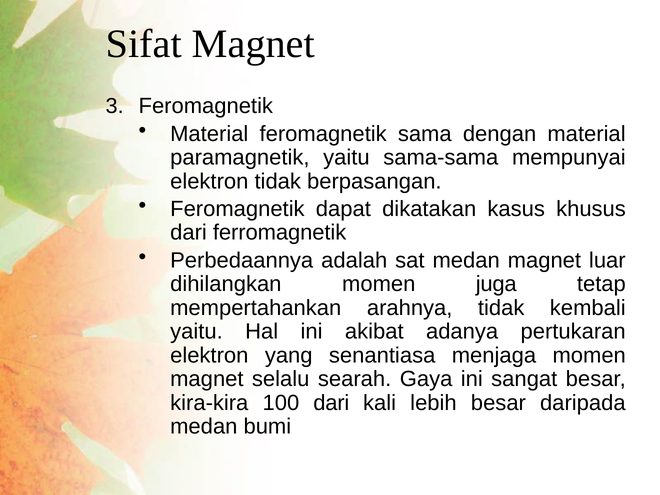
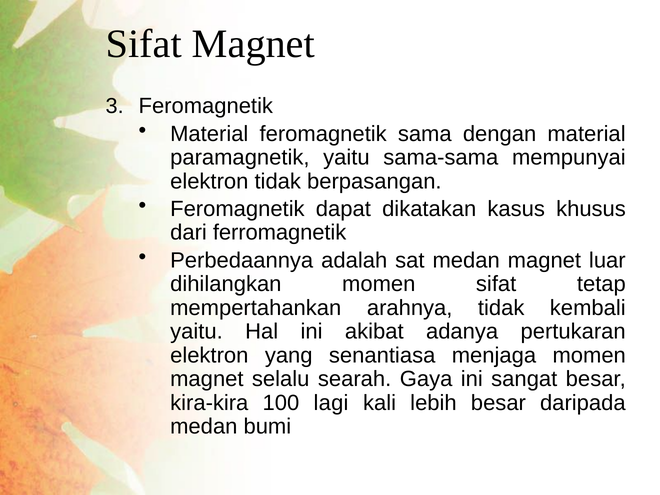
momen juga: juga -> sifat
100 dari: dari -> lagi
